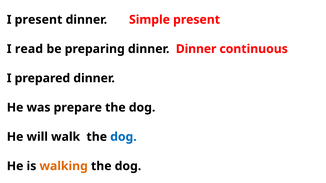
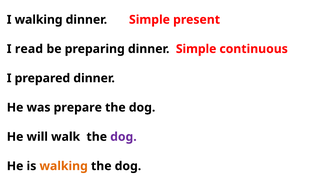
I present: present -> walking
preparing dinner Dinner: Dinner -> Simple
dog at (123, 137) colour: blue -> purple
